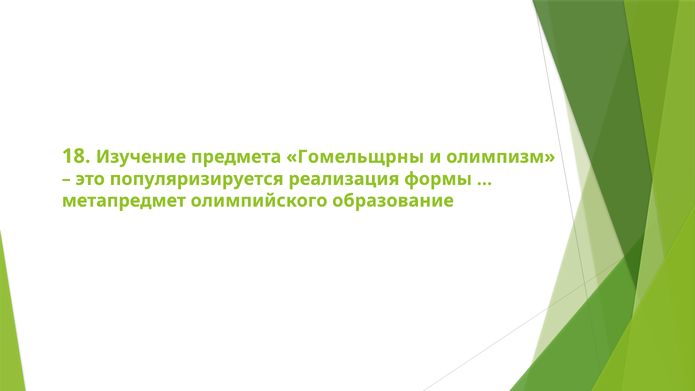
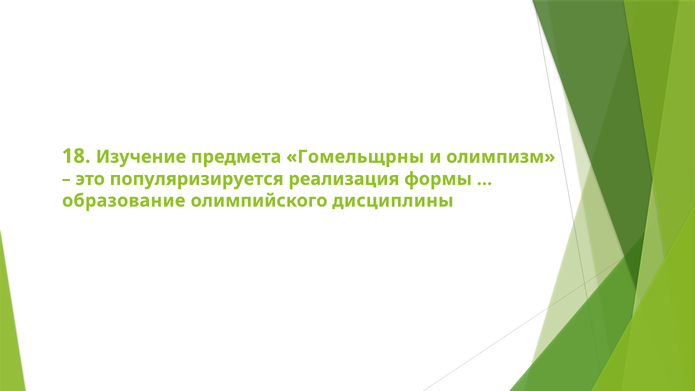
метапредмет: метапредмет -> образование
образование: образование -> дисциплины
